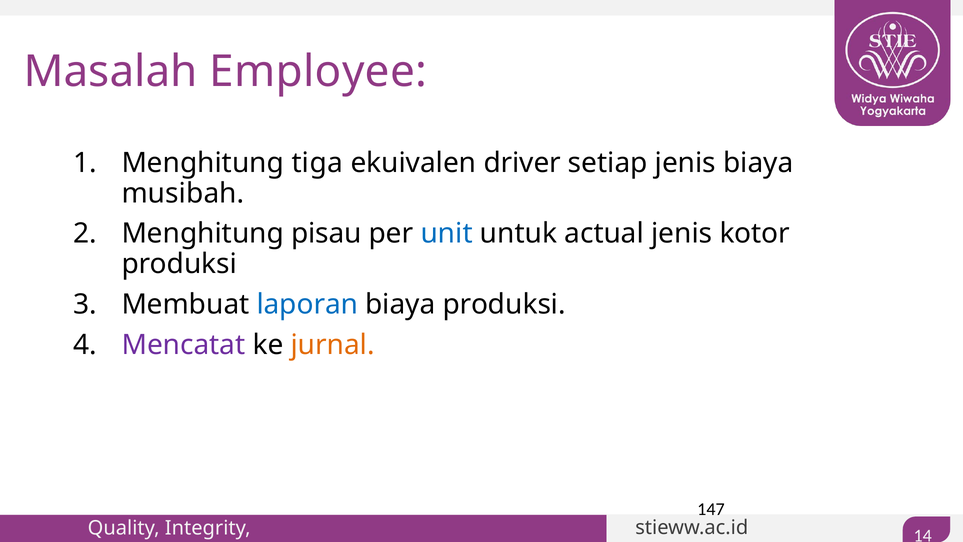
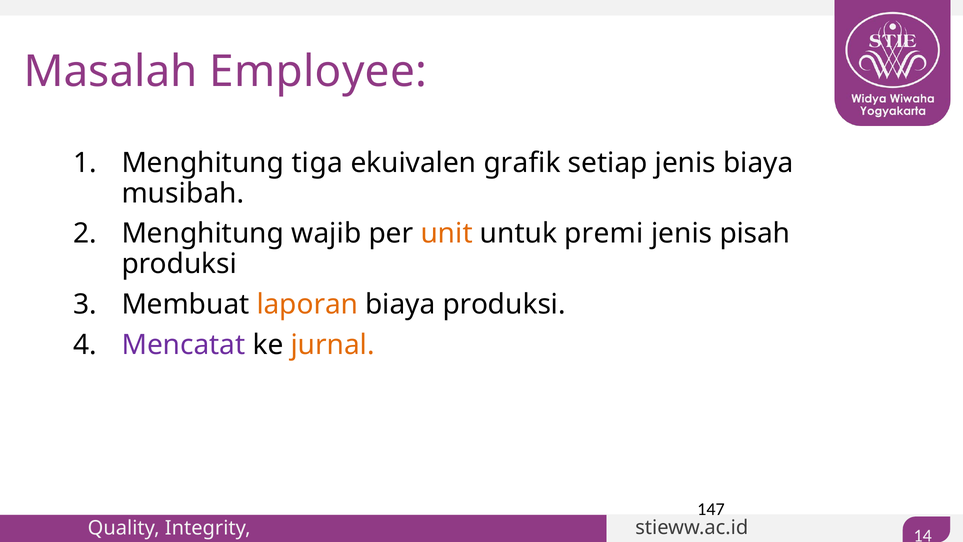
driver: driver -> grafik
pisau: pisau -> wajib
unit colour: blue -> orange
actual: actual -> premi
kotor: kotor -> pisah
laporan colour: blue -> orange
